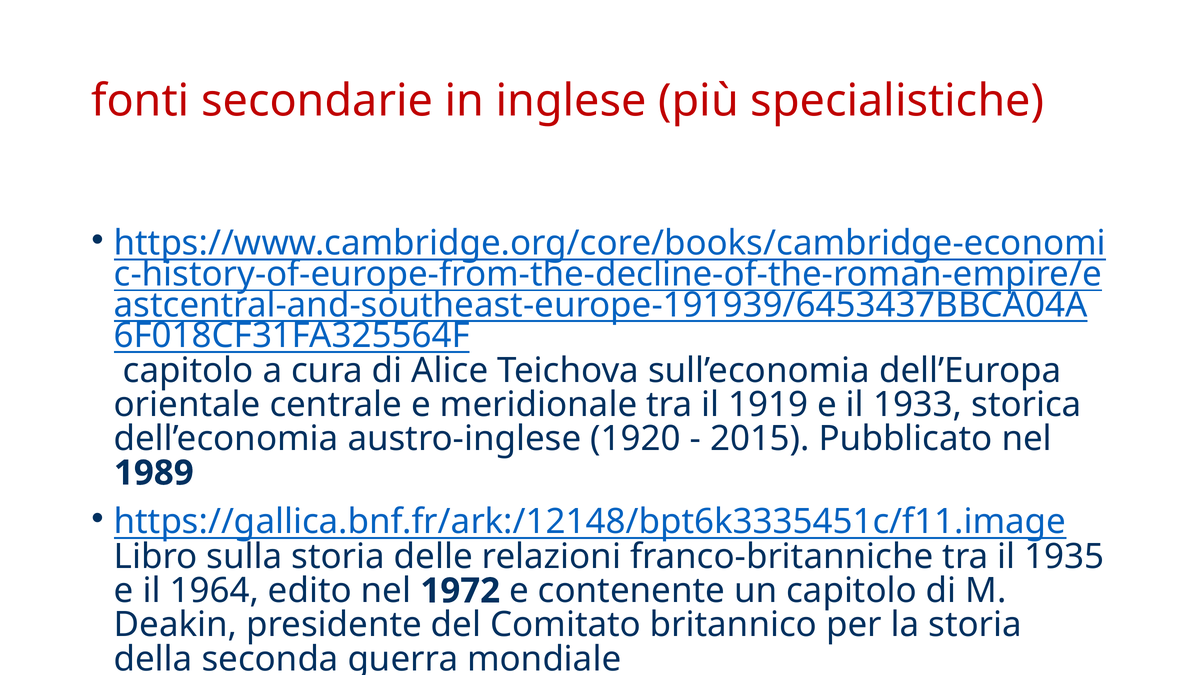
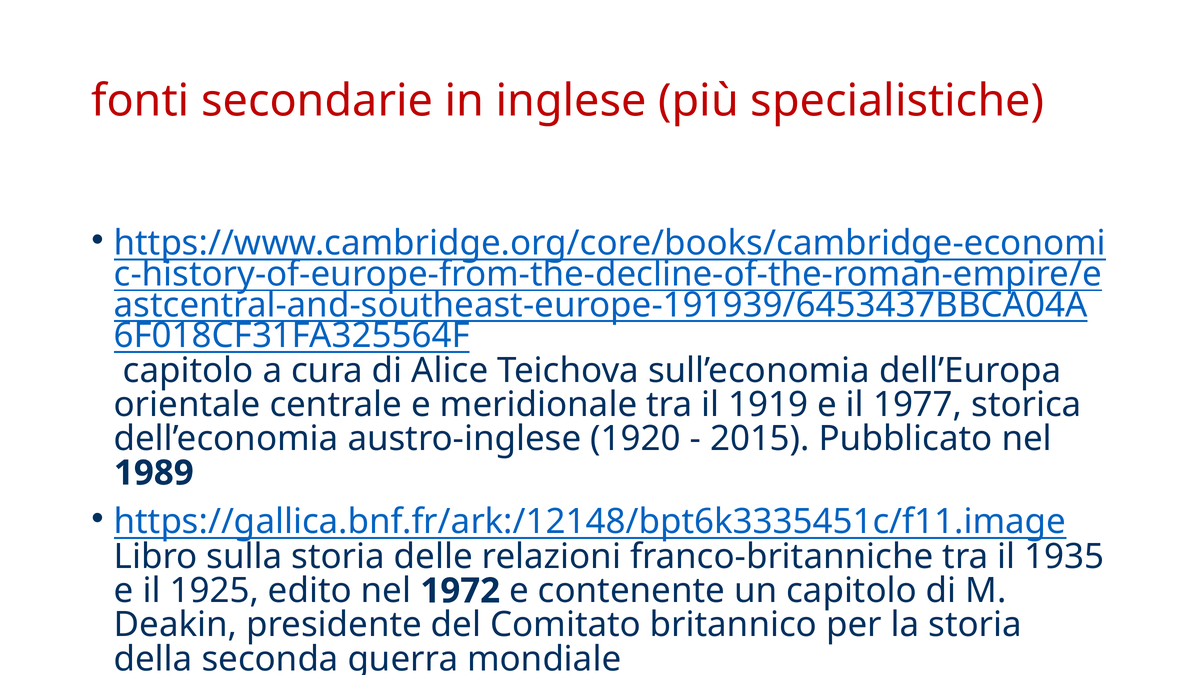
1933: 1933 -> 1977
1964: 1964 -> 1925
